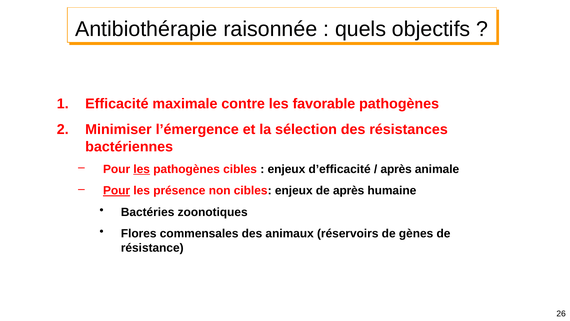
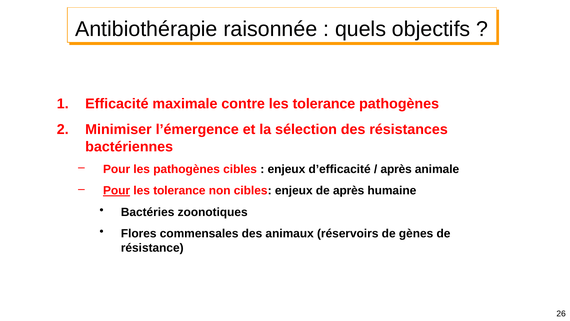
contre les favorable: favorable -> tolerance
les at (142, 169) underline: present -> none
présence at (179, 190): présence -> tolerance
